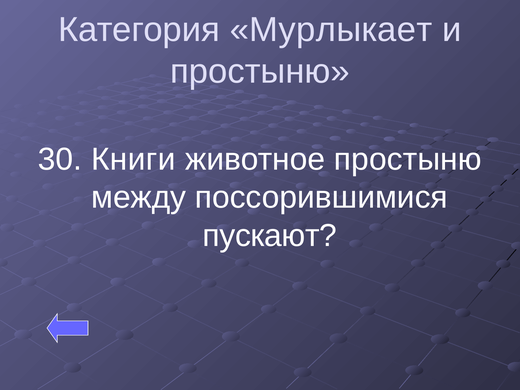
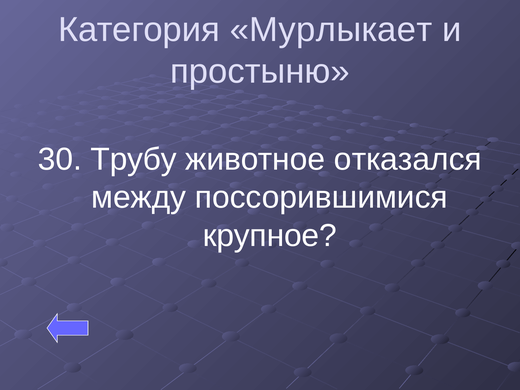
Книги: Книги -> Трубу
животное простыню: простыню -> отказался
пускают: пускают -> крупное
